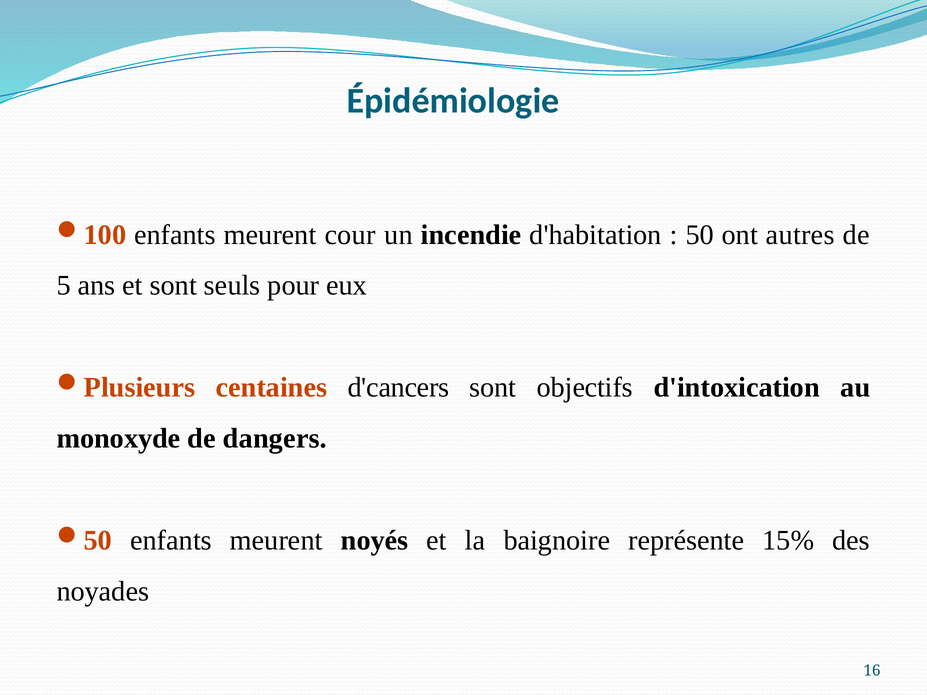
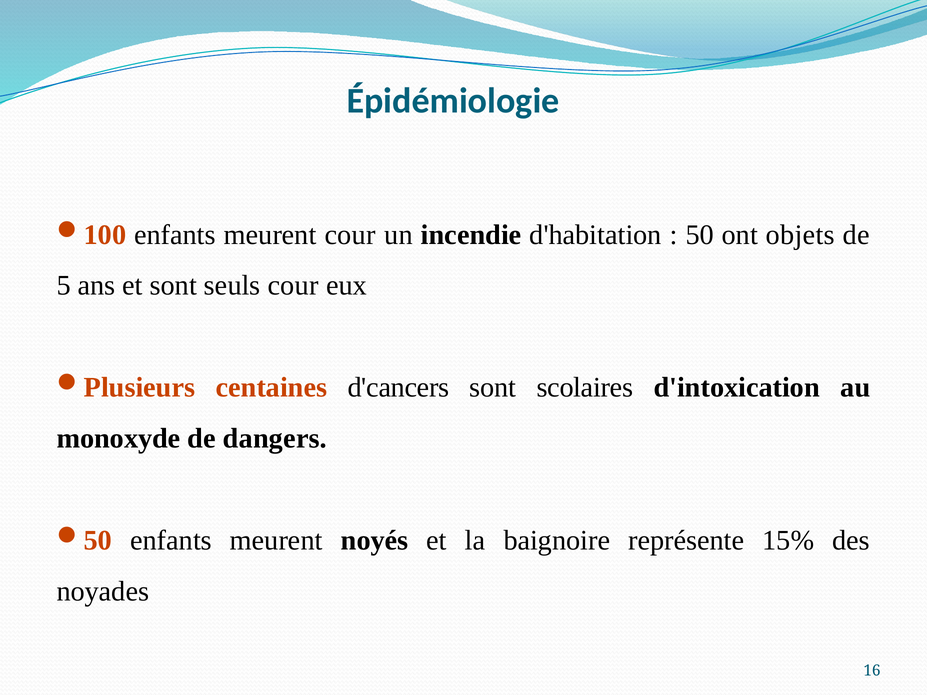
autres: autres -> objets
seuls pour: pour -> cour
objectifs: objectifs -> scolaires
